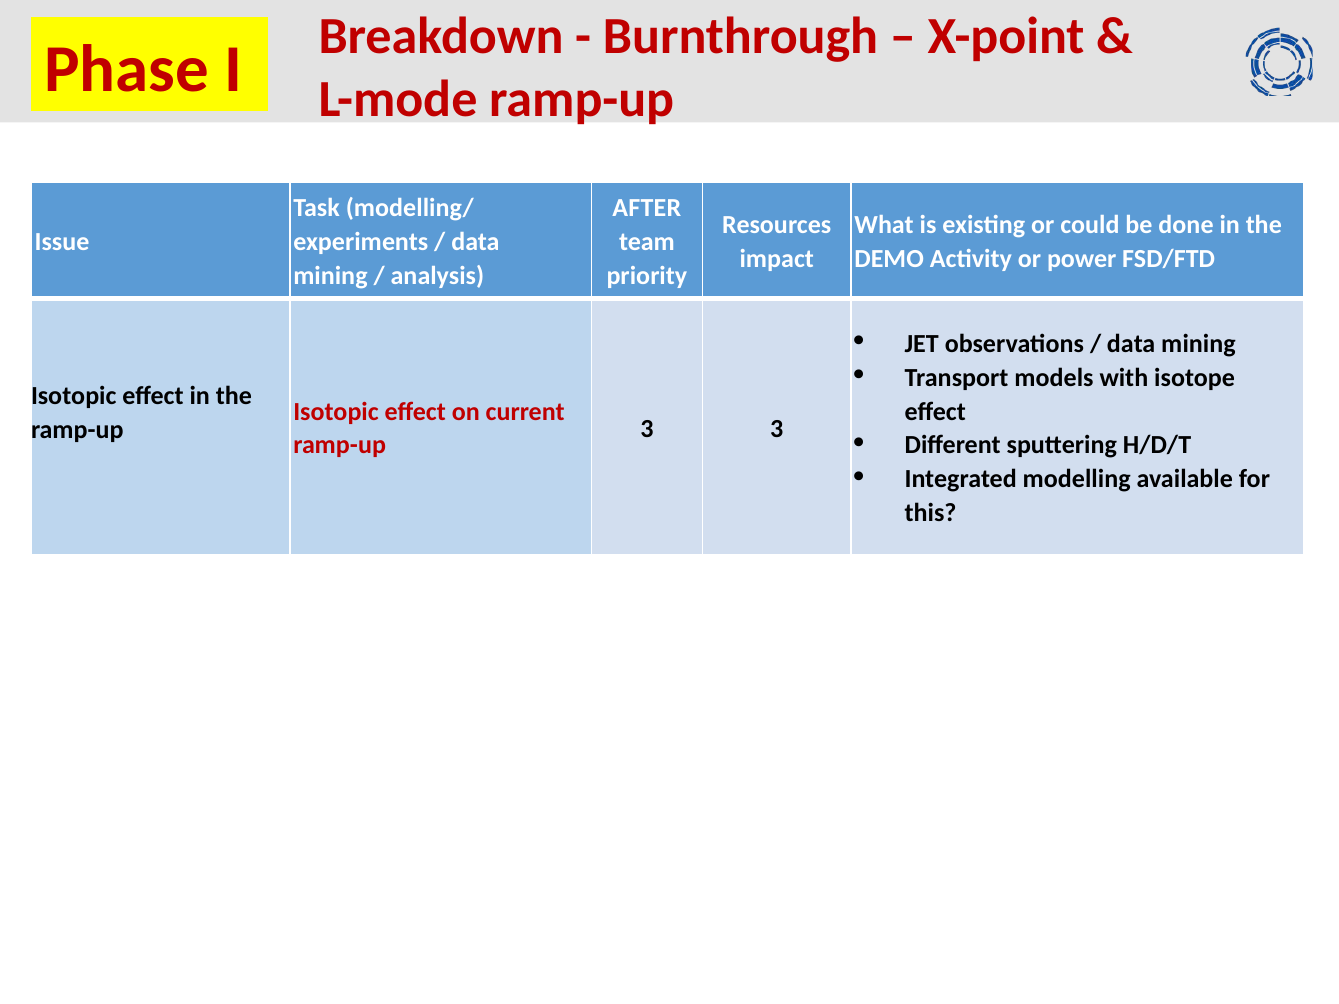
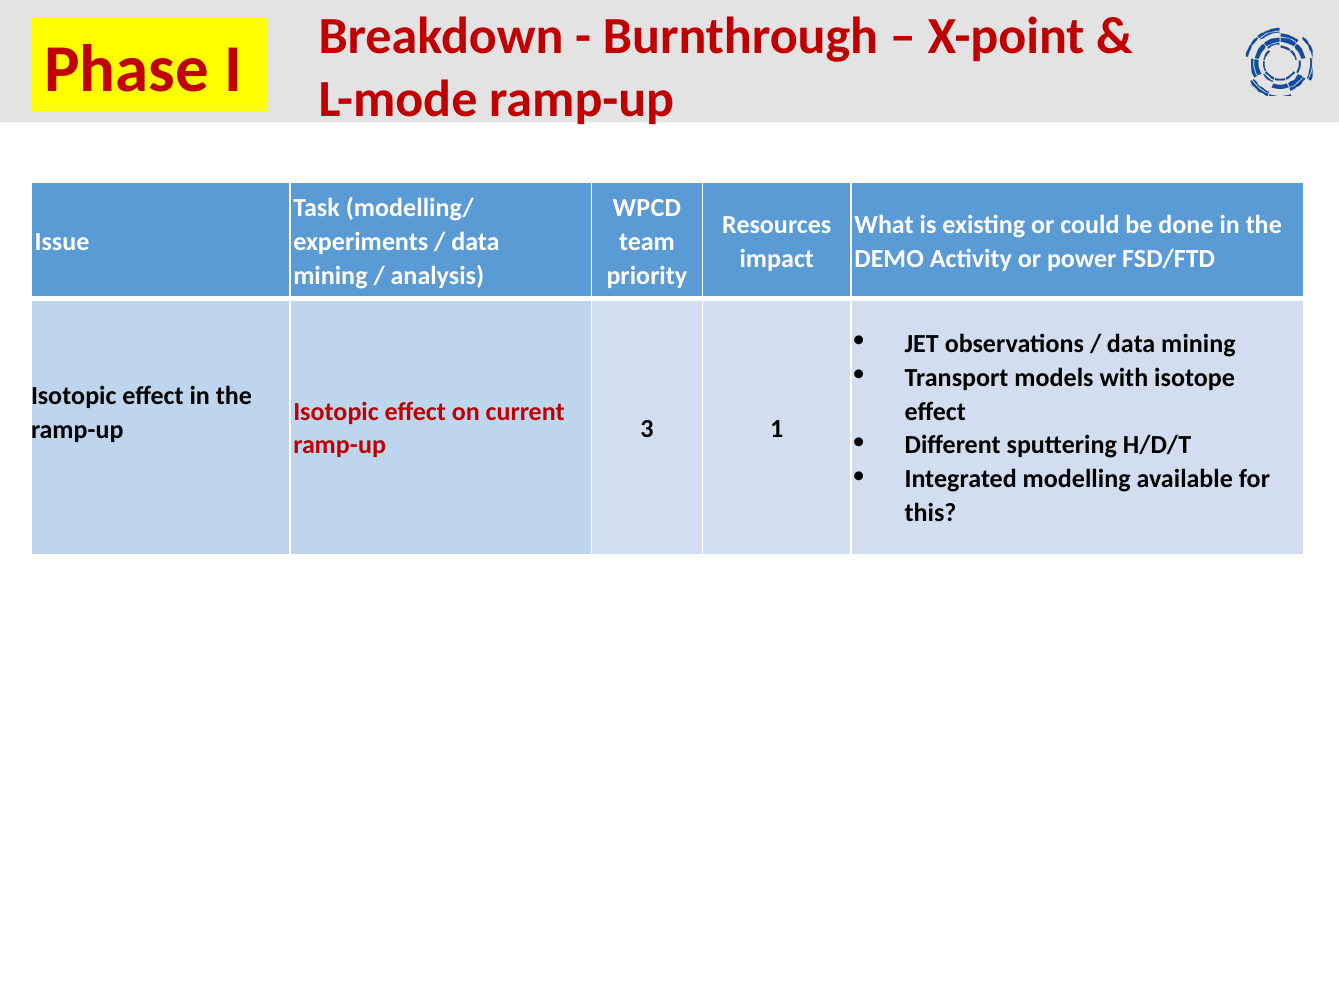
AFTER: AFTER -> WPCD
3 3: 3 -> 1
